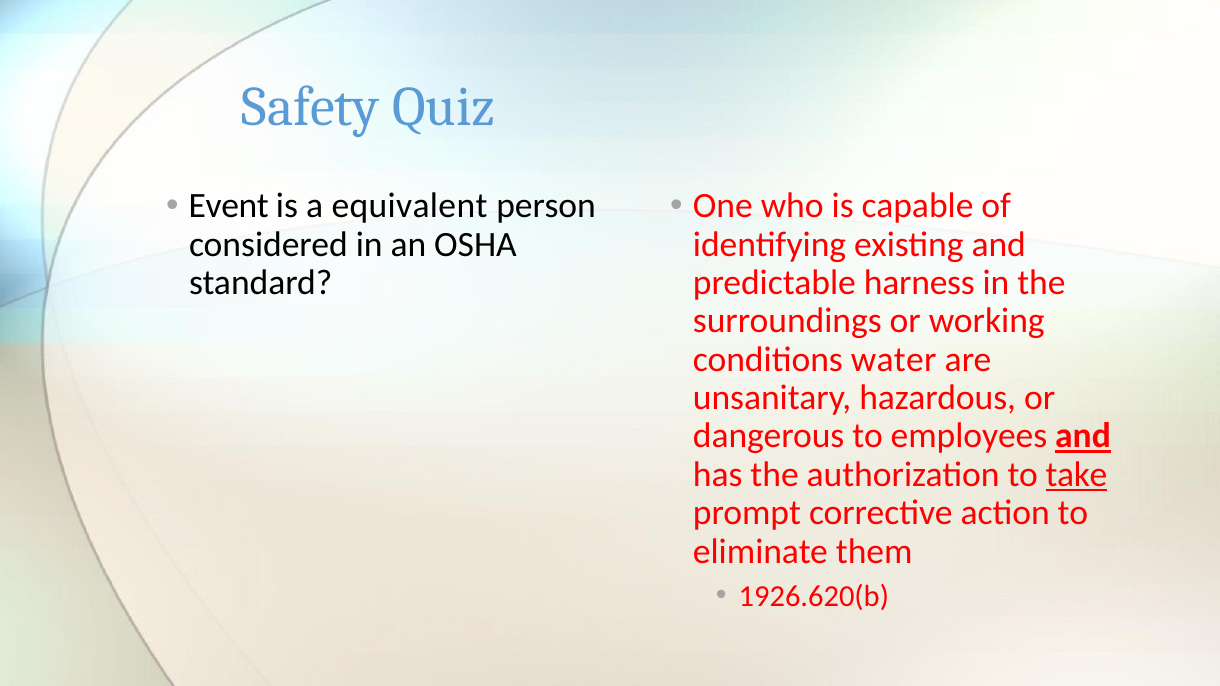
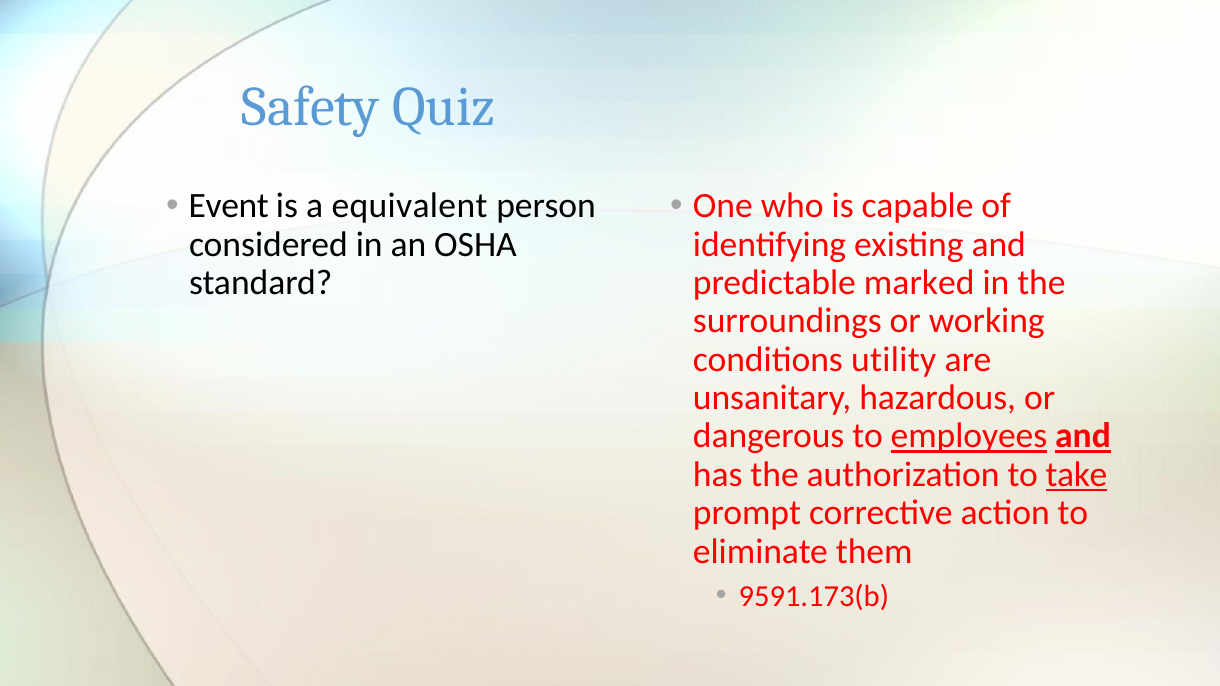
harness: harness -> marked
water: water -> utility
employees underline: none -> present
1926.620(b: 1926.620(b -> 9591.173(b
